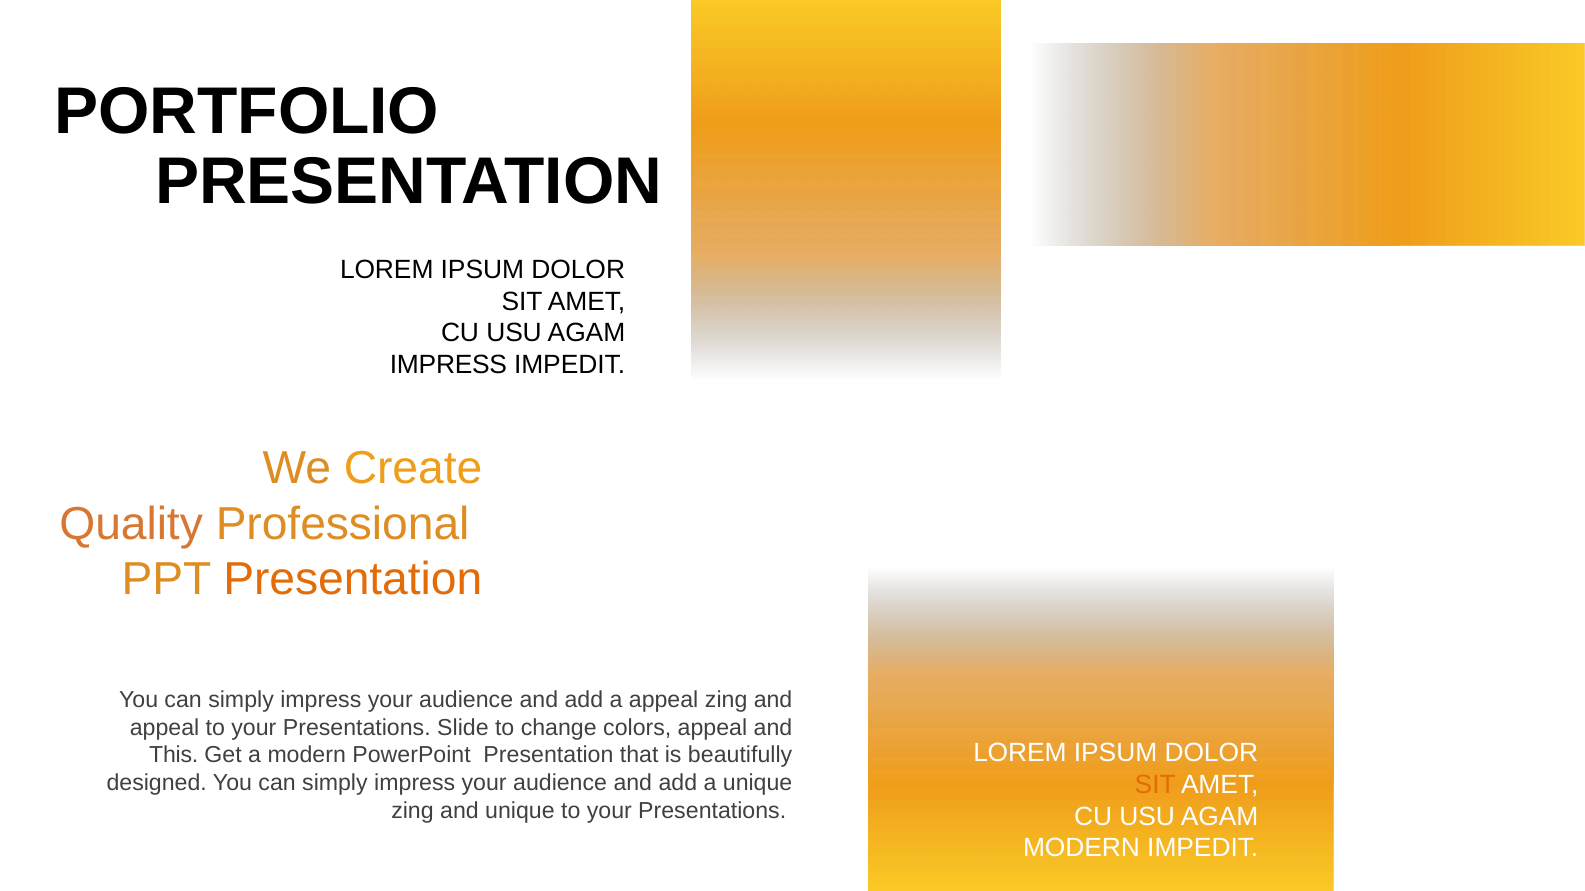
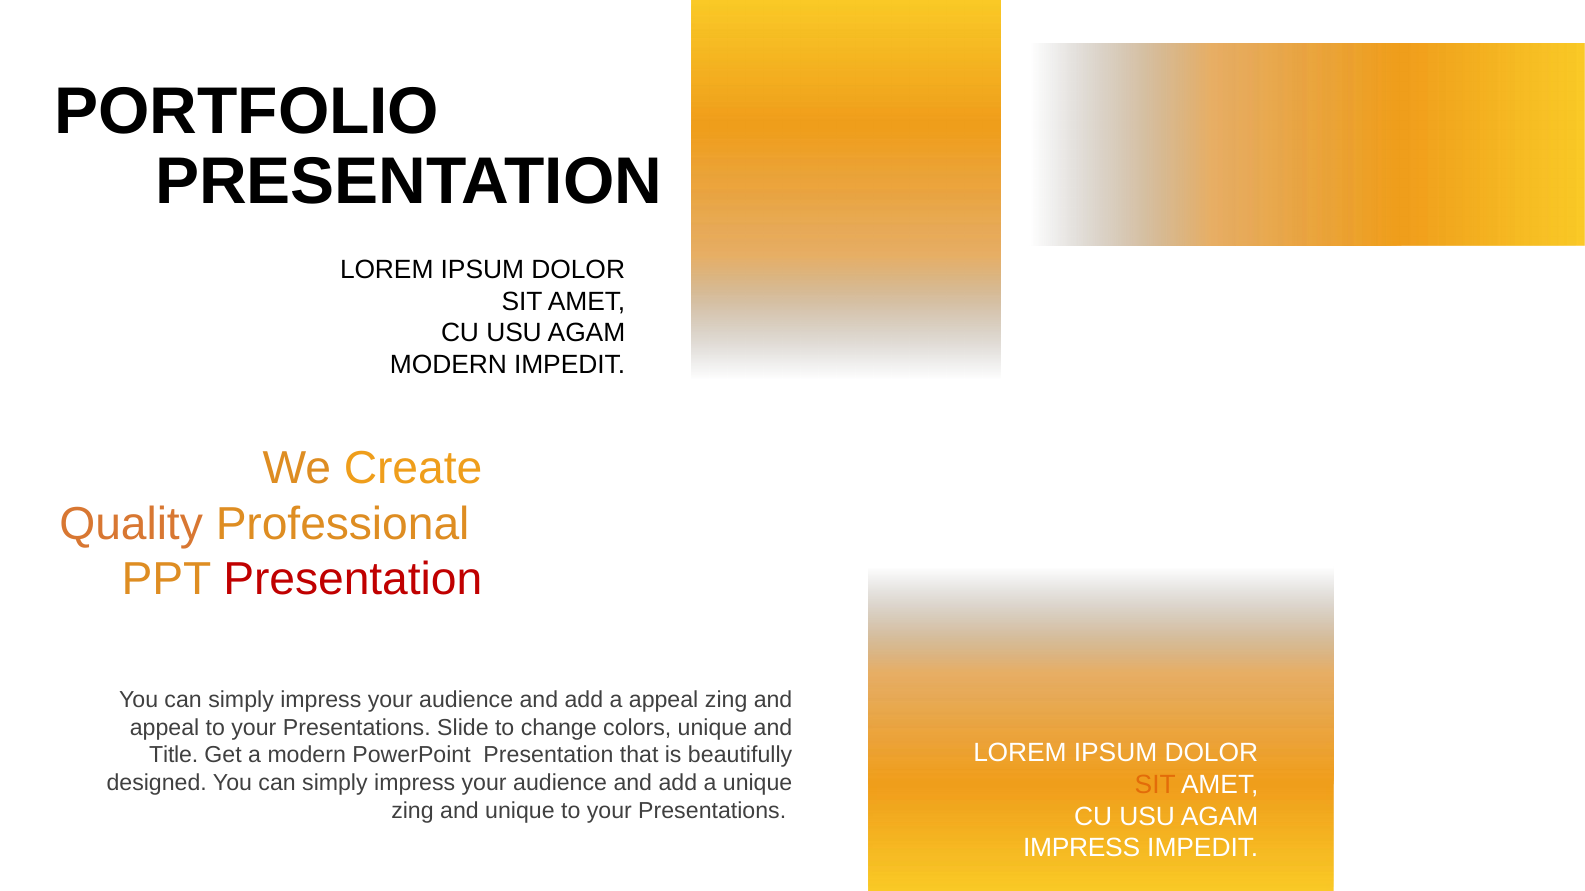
IMPRESS at (448, 365): IMPRESS -> MODERN
Presentation at (353, 580) colour: orange -> red
colors appeal: appeal -> unique
This: This -> Title
MODERN at (1081, 849): MODERN -> IMPRESS
